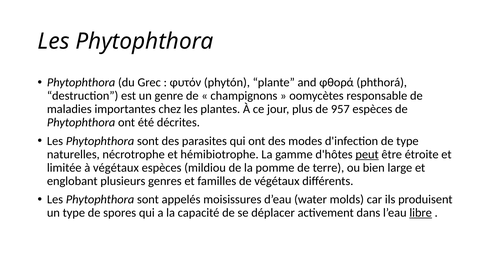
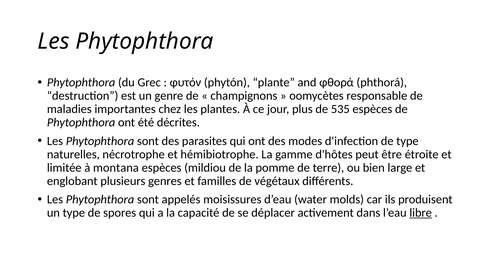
957: 957 -> 535
peut underline: present -> none
à végétaux: végétaux -> montana
